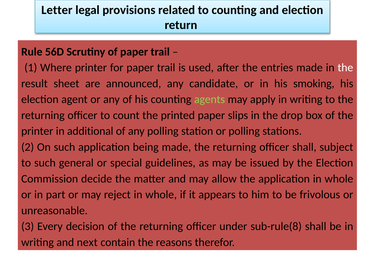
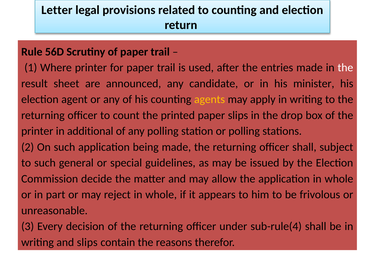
smoking: smoking -> minister
agents colour: light green -> yellow
sub-rule(8: sub-rule(8 -> sub-rule(4
and next: next -> slips
